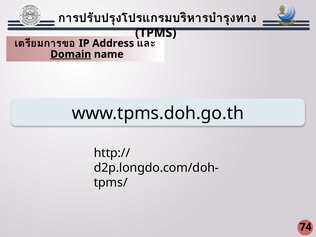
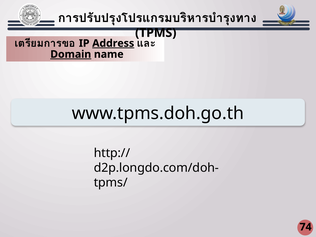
Address underline: none -> present
